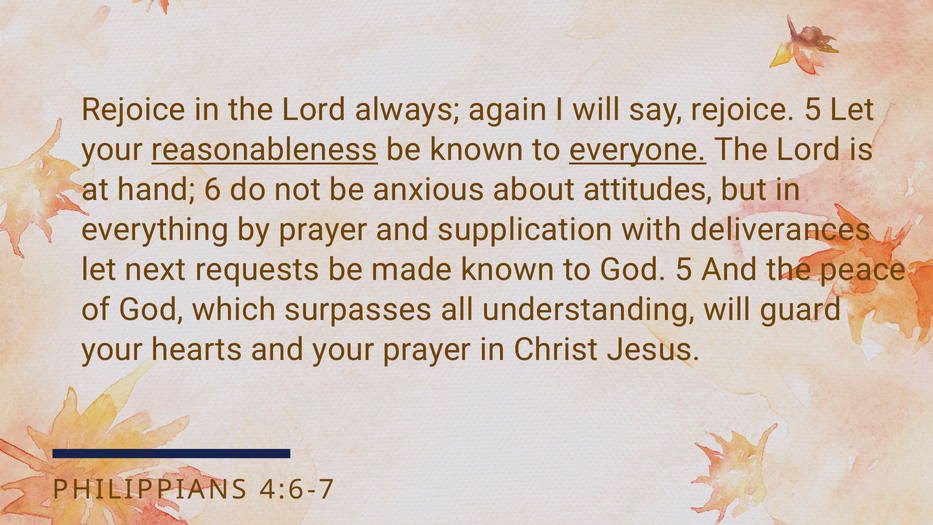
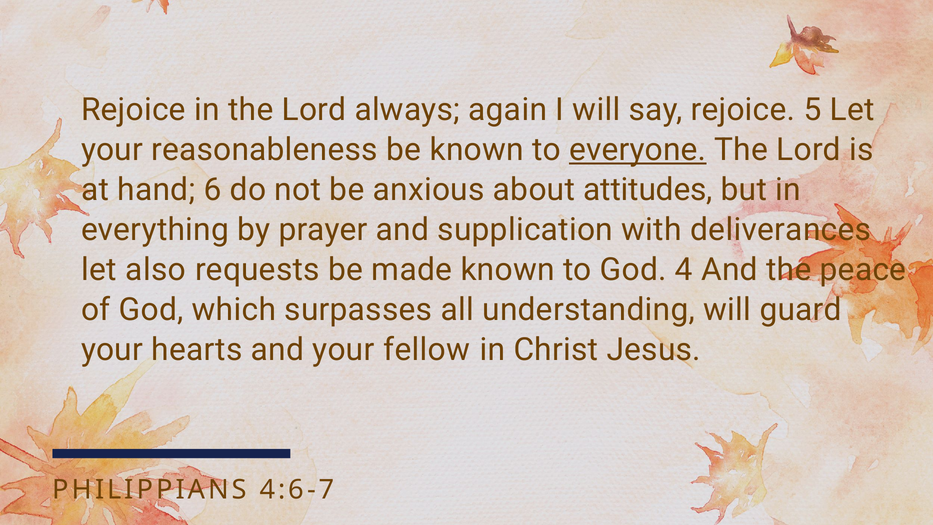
reasonableness underline: present -> none
next: next -> also
God 5: 5 -> 4
your prayer: prayer -> fellow
